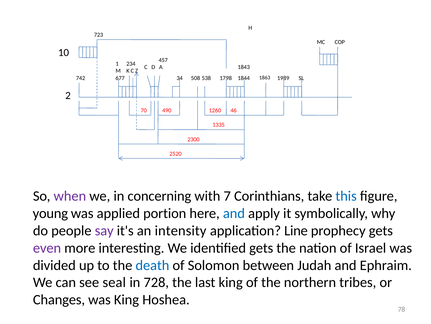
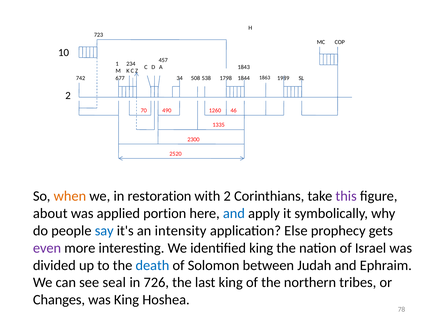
when colour: purple -> orange
concerning: concerning -> restoration
with 7: 7 -> 2
this colour: blue -> purple
young: young -> about
say colour: purple -> blue
Line: Line -> Else
identified gets: gets -> king
728: 728 -> 726
